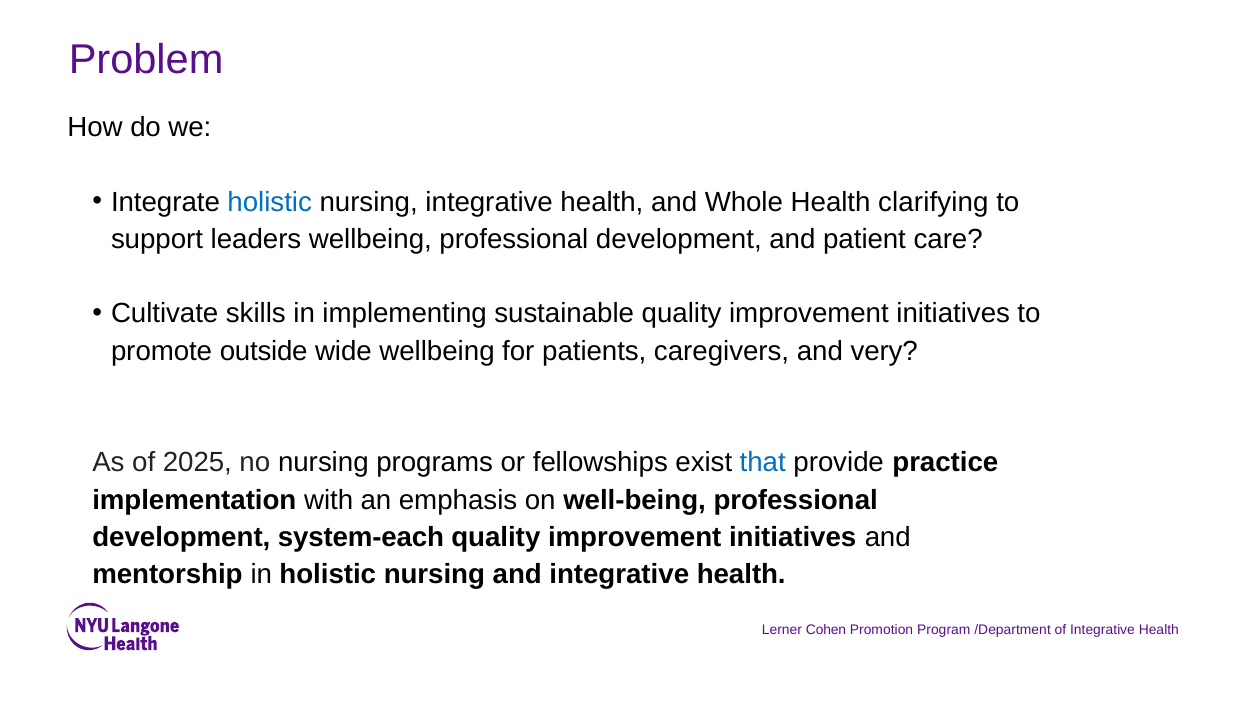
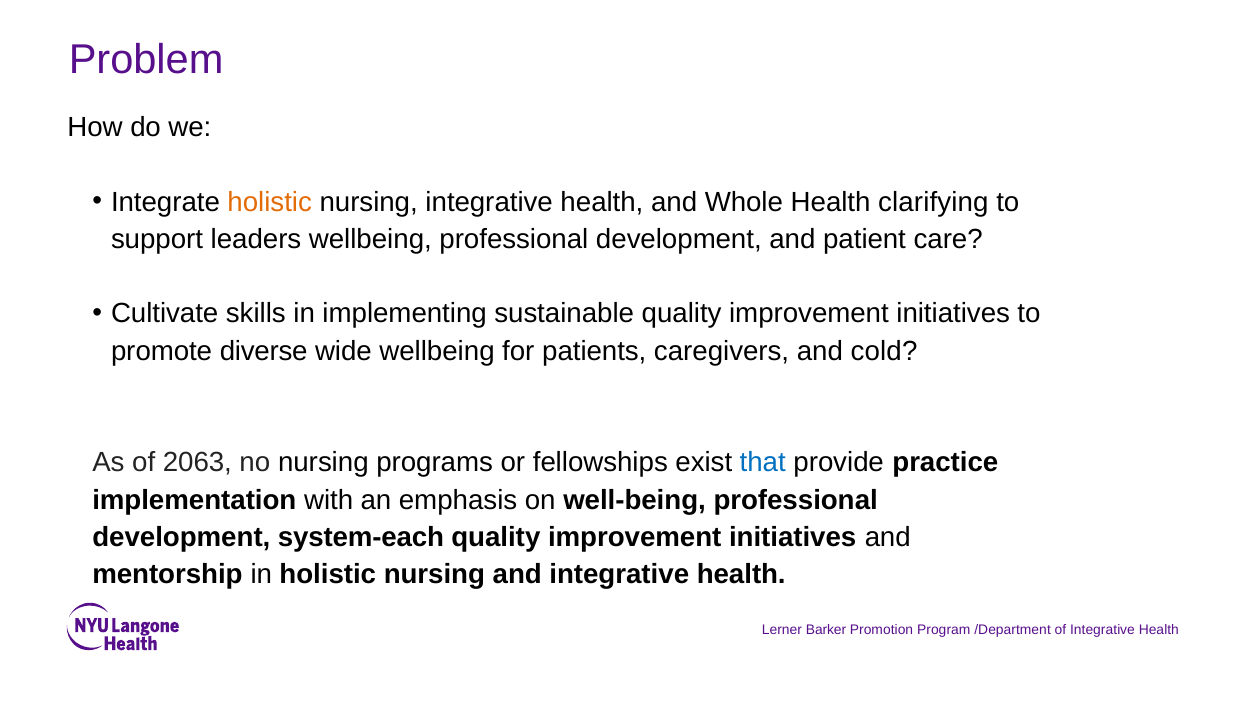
holistic at (270, 202) colour: blue -> orange
outside: outside -> diverse
very: very -> cold
2025: 2025 -> 2063
Cohen: Cohen -> Barker
